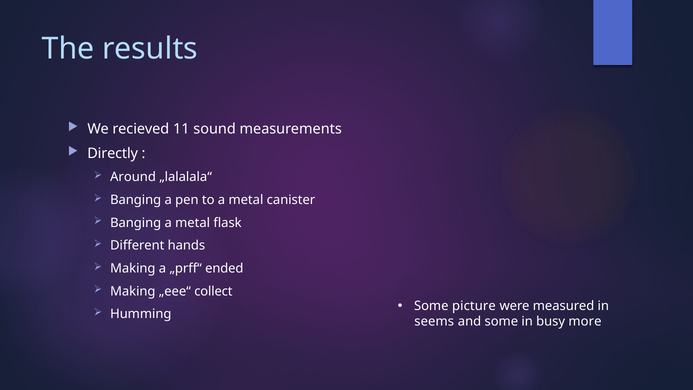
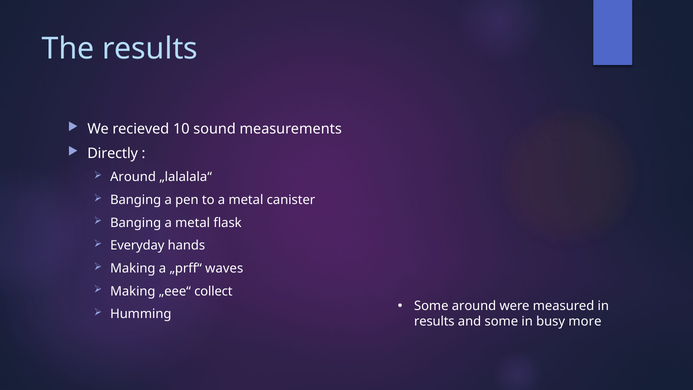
11: 11 -> 10
Different: Different -> Everyday
ended: ended -> waves
Some picture: picture -> around
seems at (434, 321): seems -> results
